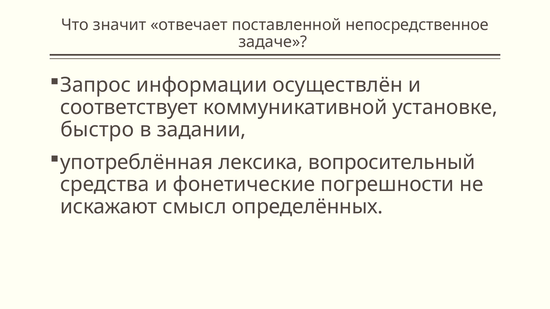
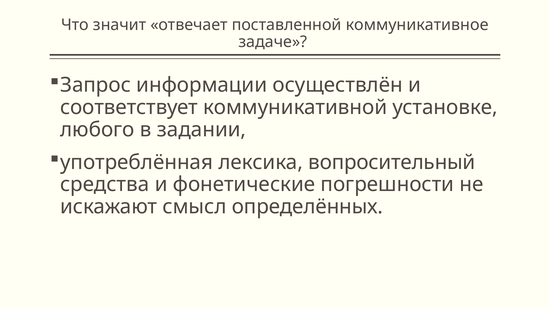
непосредственное: непосредственное -> коммуникативное
быстро: быстро -> любого
